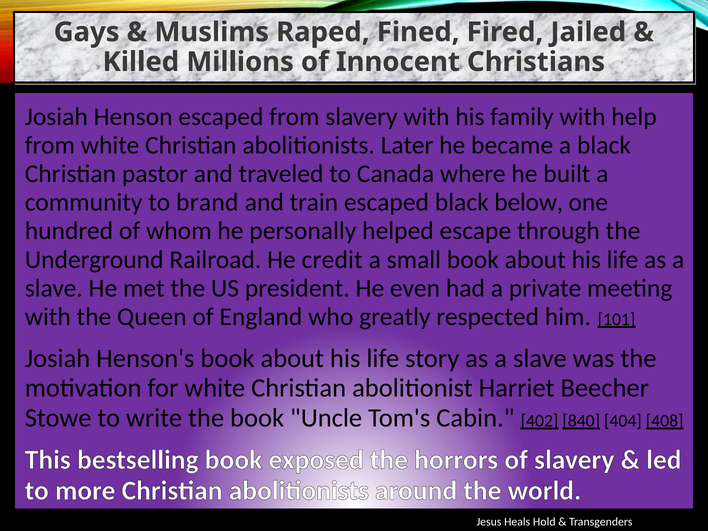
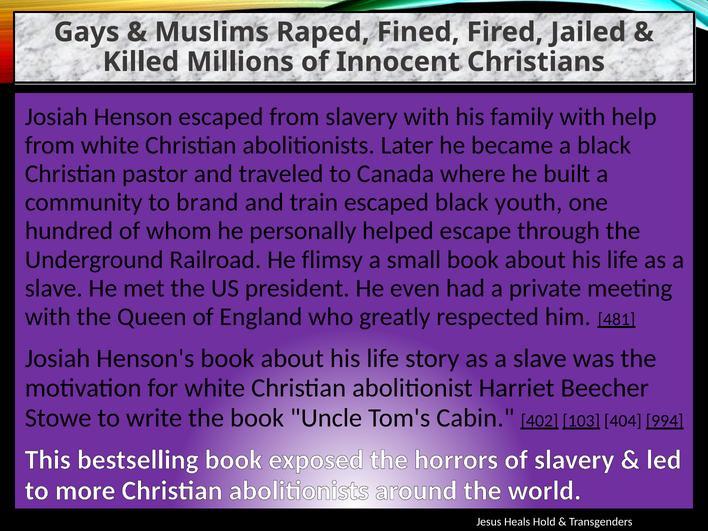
below: below -> youth
credit: credit -> flimsy
101: 101 -> 481
840: 840 -> 103
408: 408 -> 994
